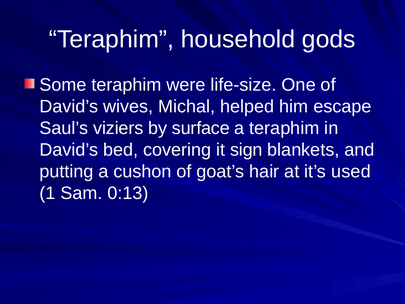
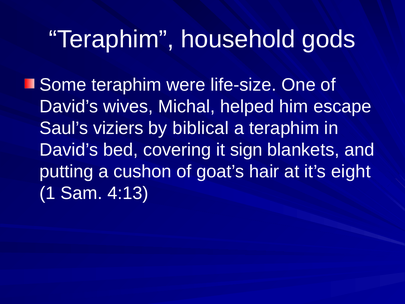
surface: surface -> biblical
used: used -> eight
0:13: 0:13 -> 4:13
